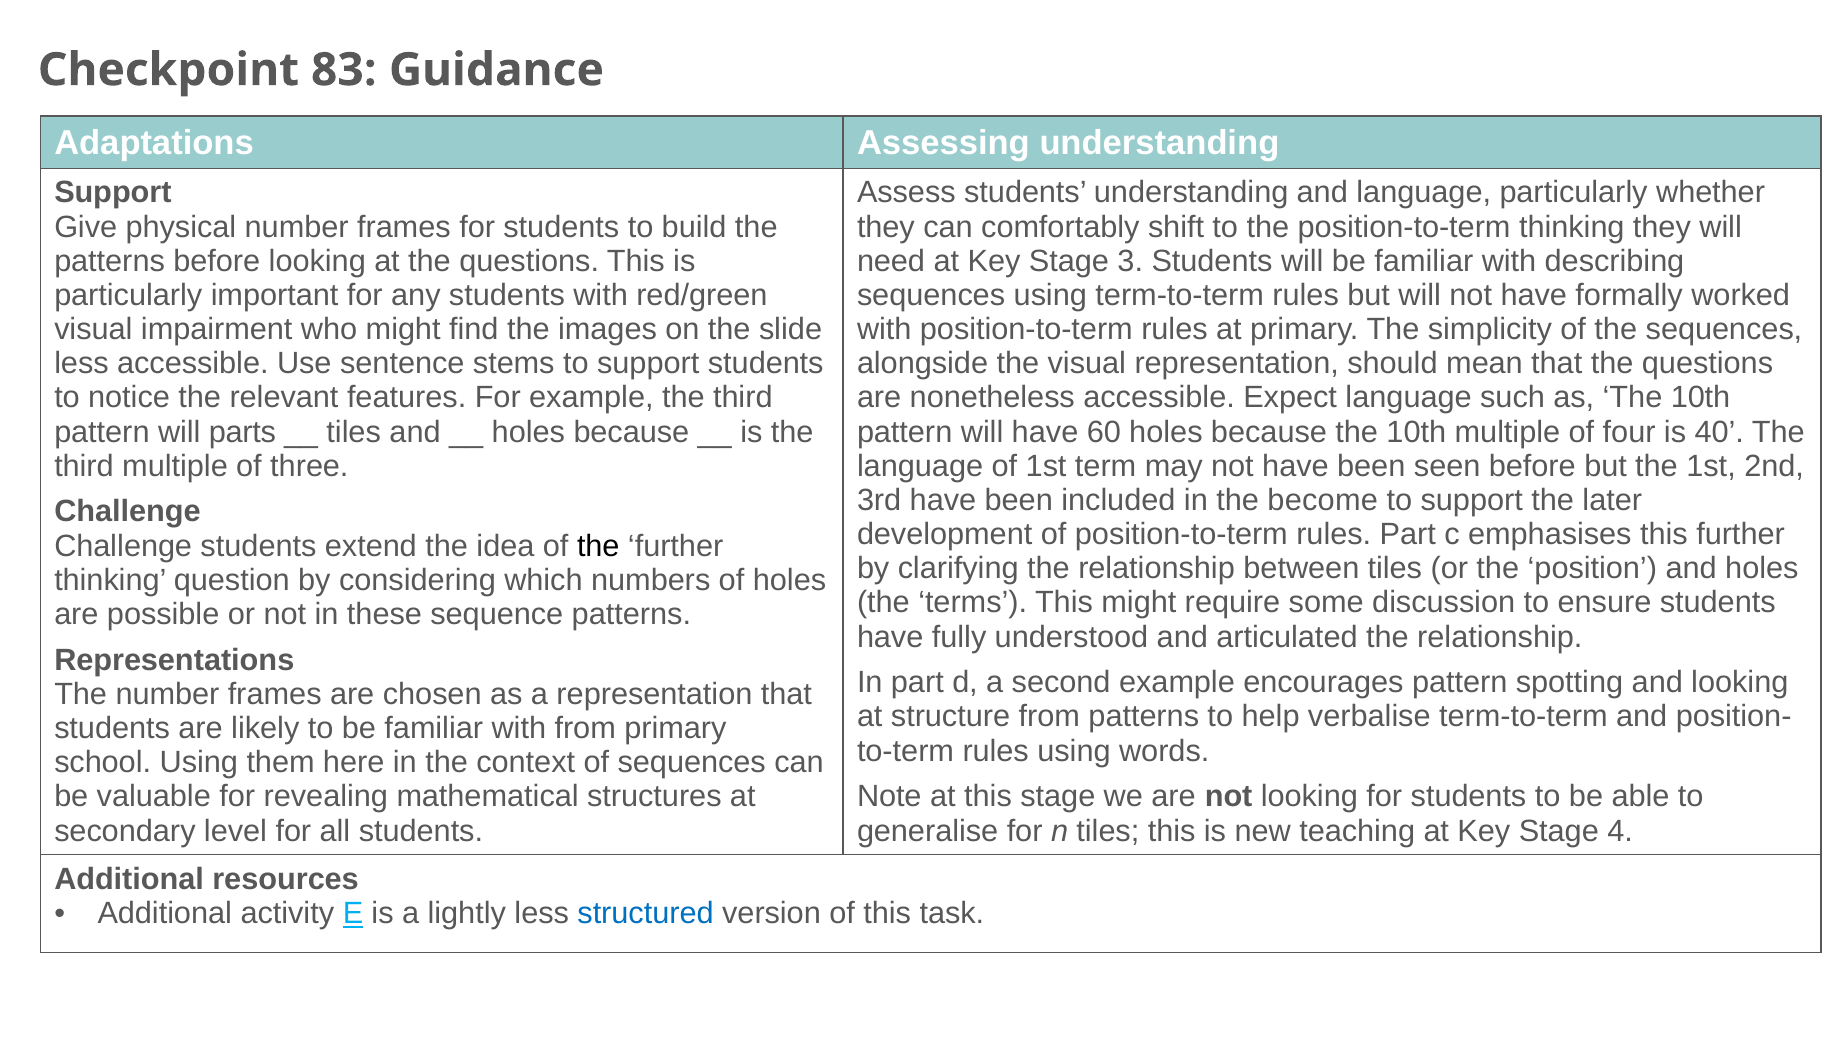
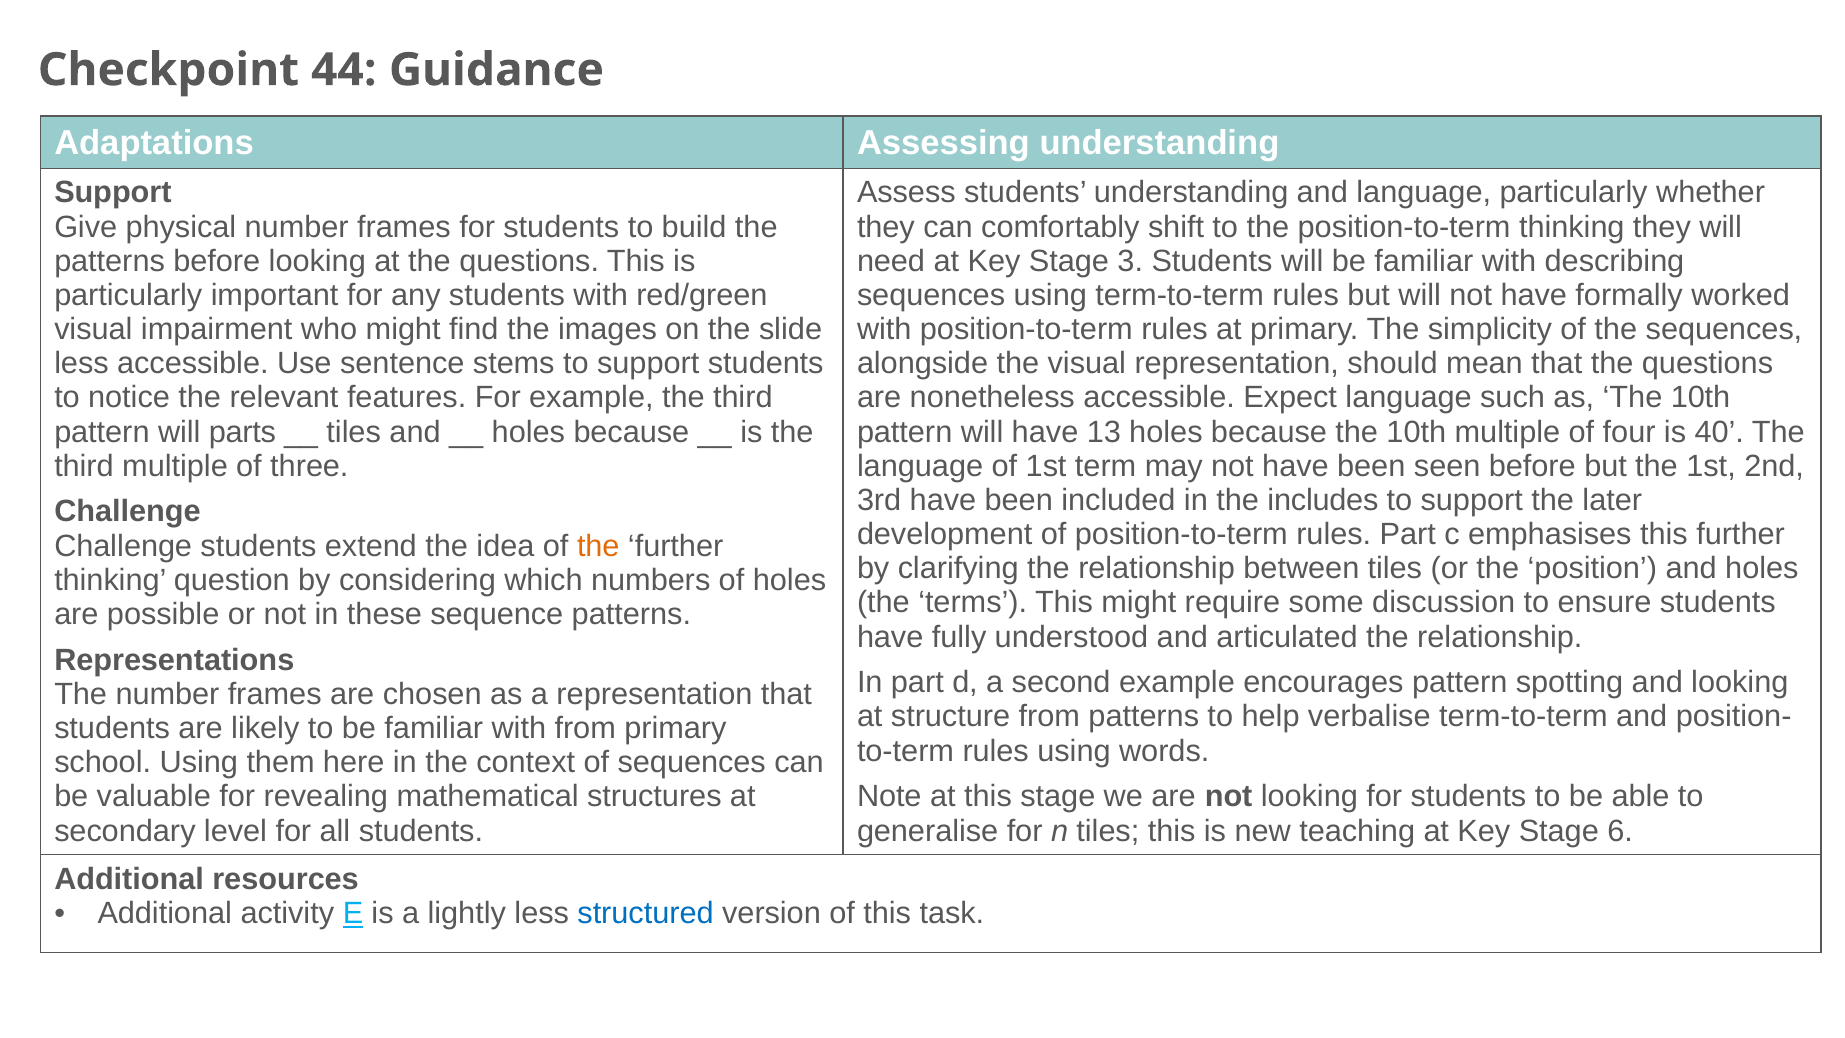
83: 83 -> 44
60: 60 -> 13
become: become -> includes
the at (598, 546) colour: black -> orange
4: 4 -> 6
